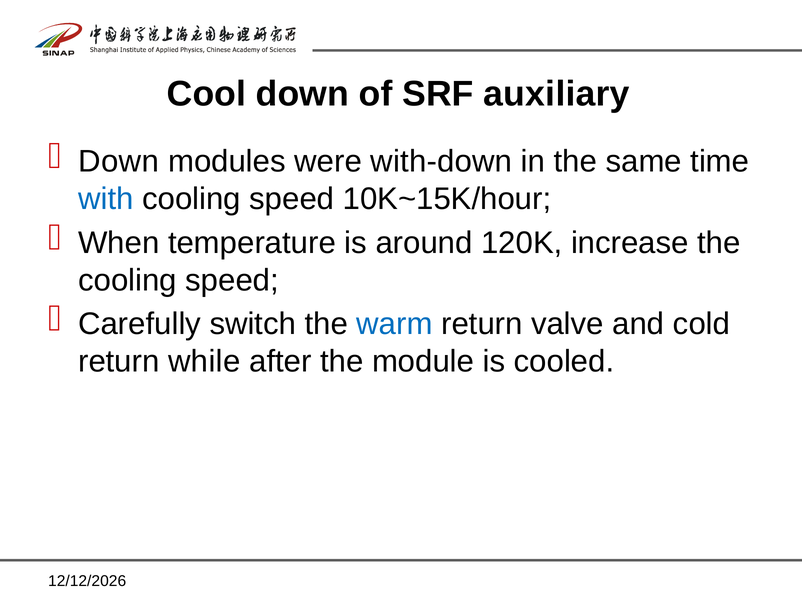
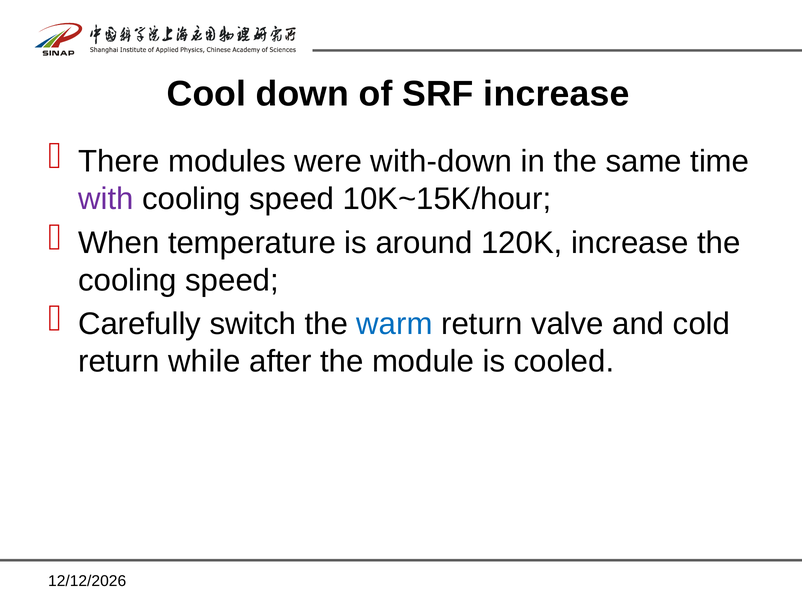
SRF auxiliary: auxiliary -> increase
Down at (119, 162): Down -> There
with colour: blue -> purple
